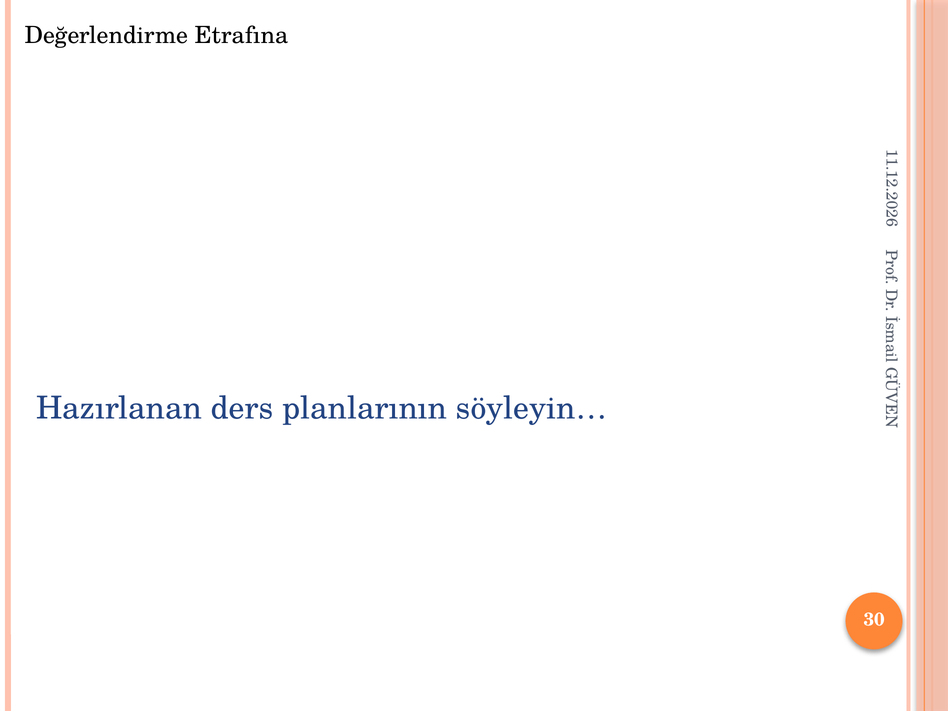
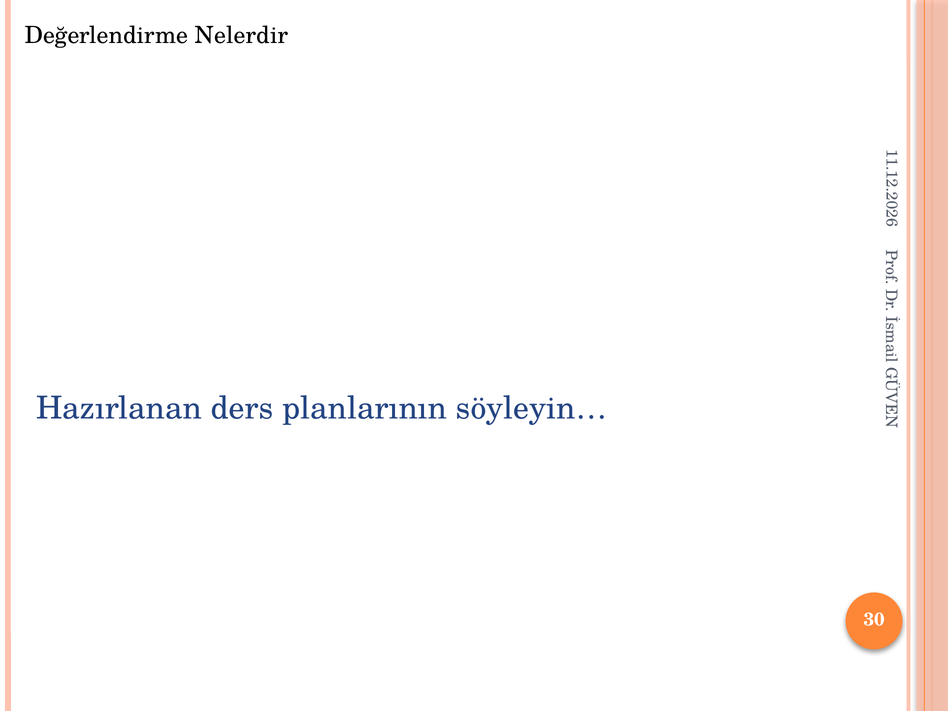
Etrafına: Etrafına -> Nelerdir
